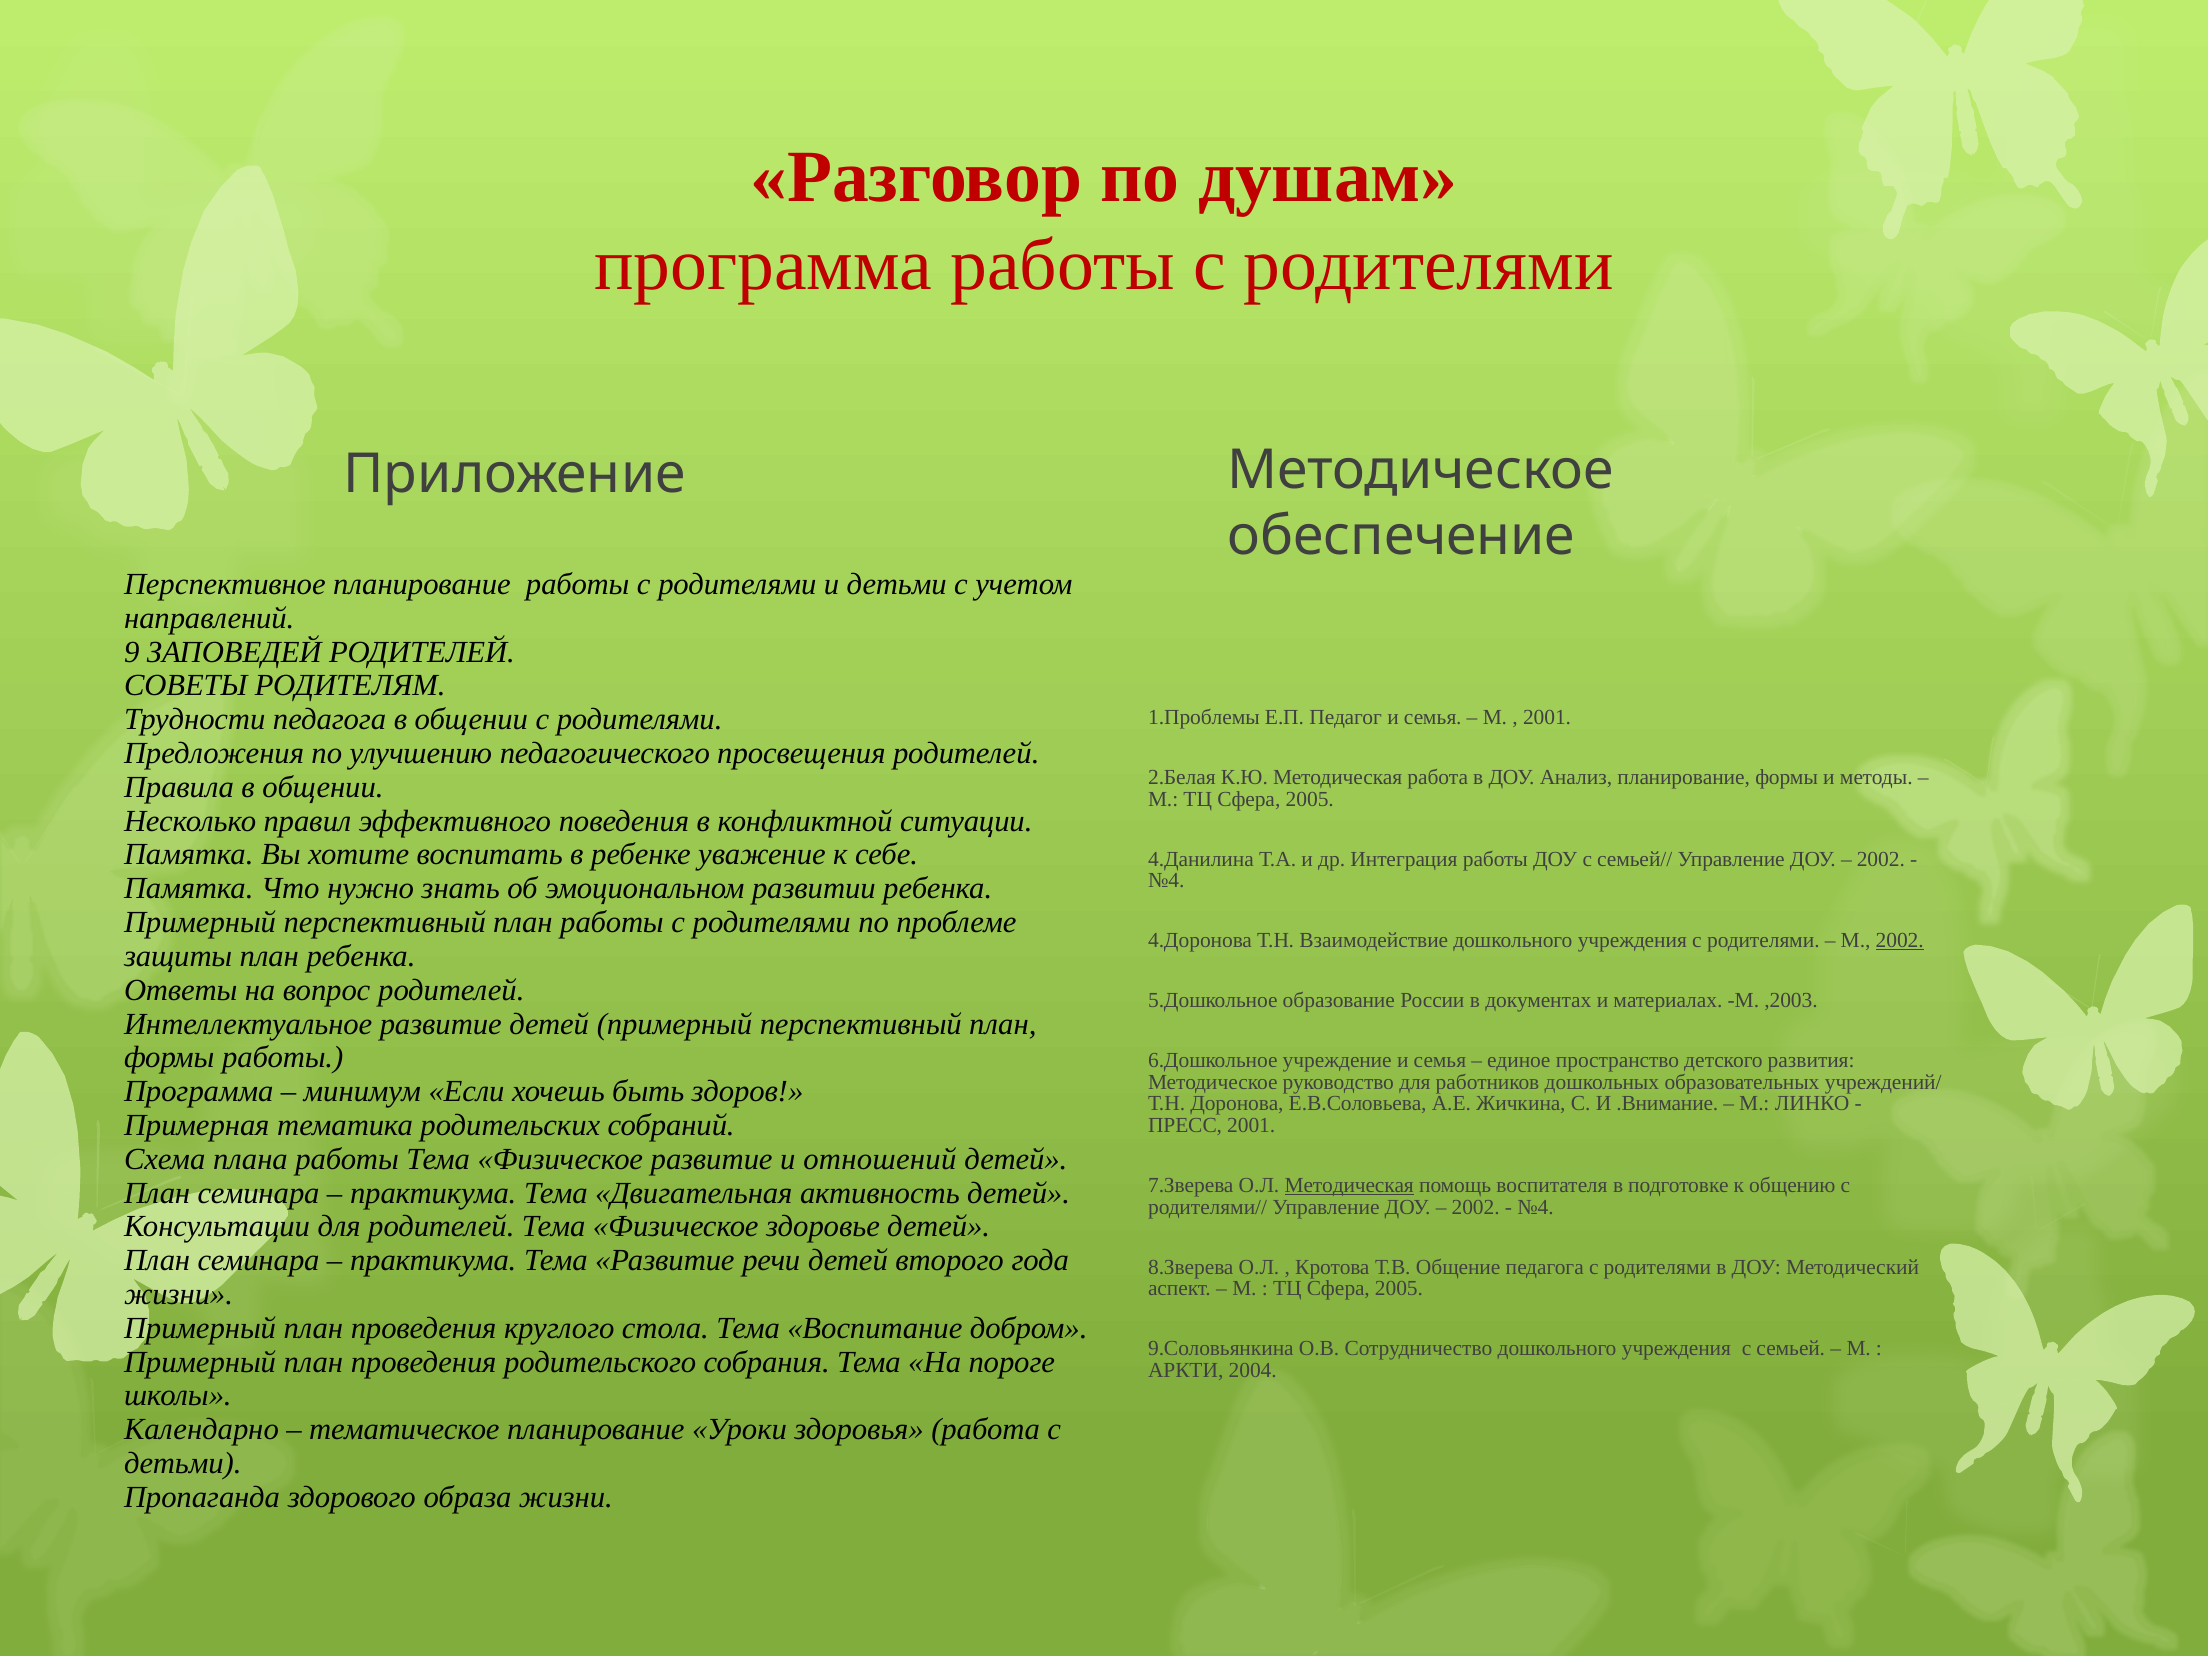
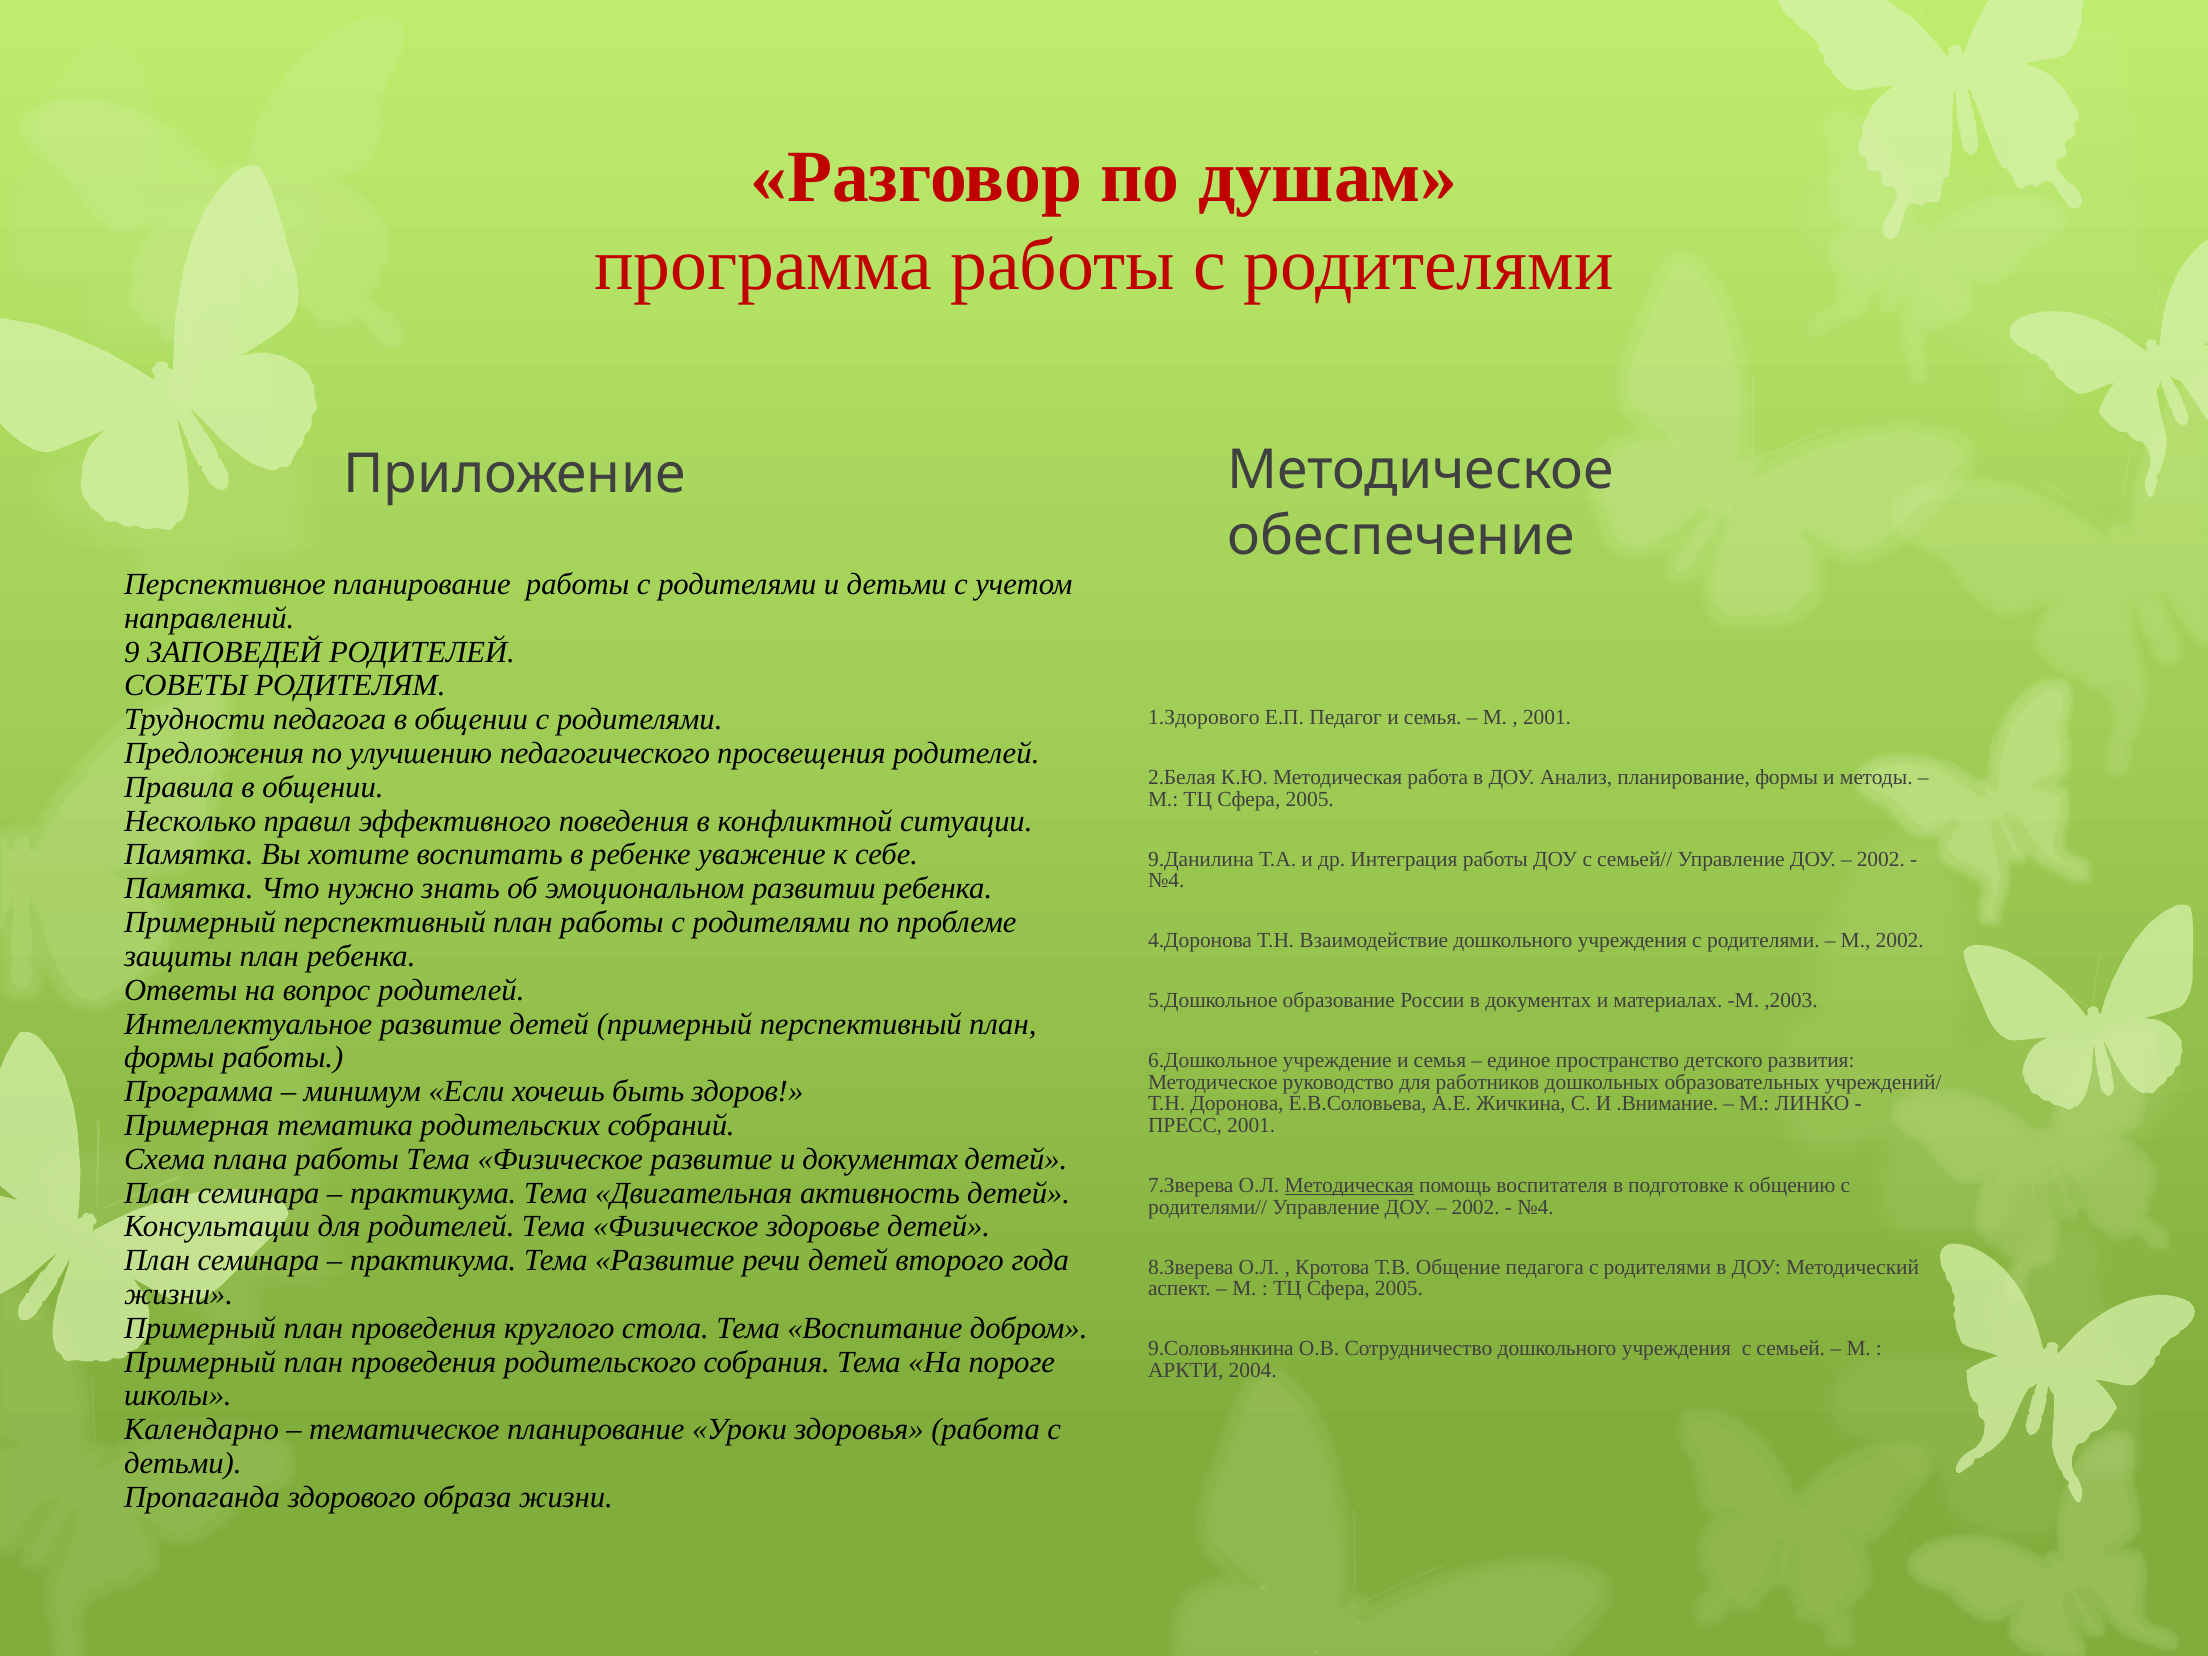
1.Проблемы: 1.Проблемы -> 1.Здорового
4.Данилина: 4.Данилина -> 9.Данилина
2002 at (1900, 941) underline: present -> none
и отношений: отношений -> документах
